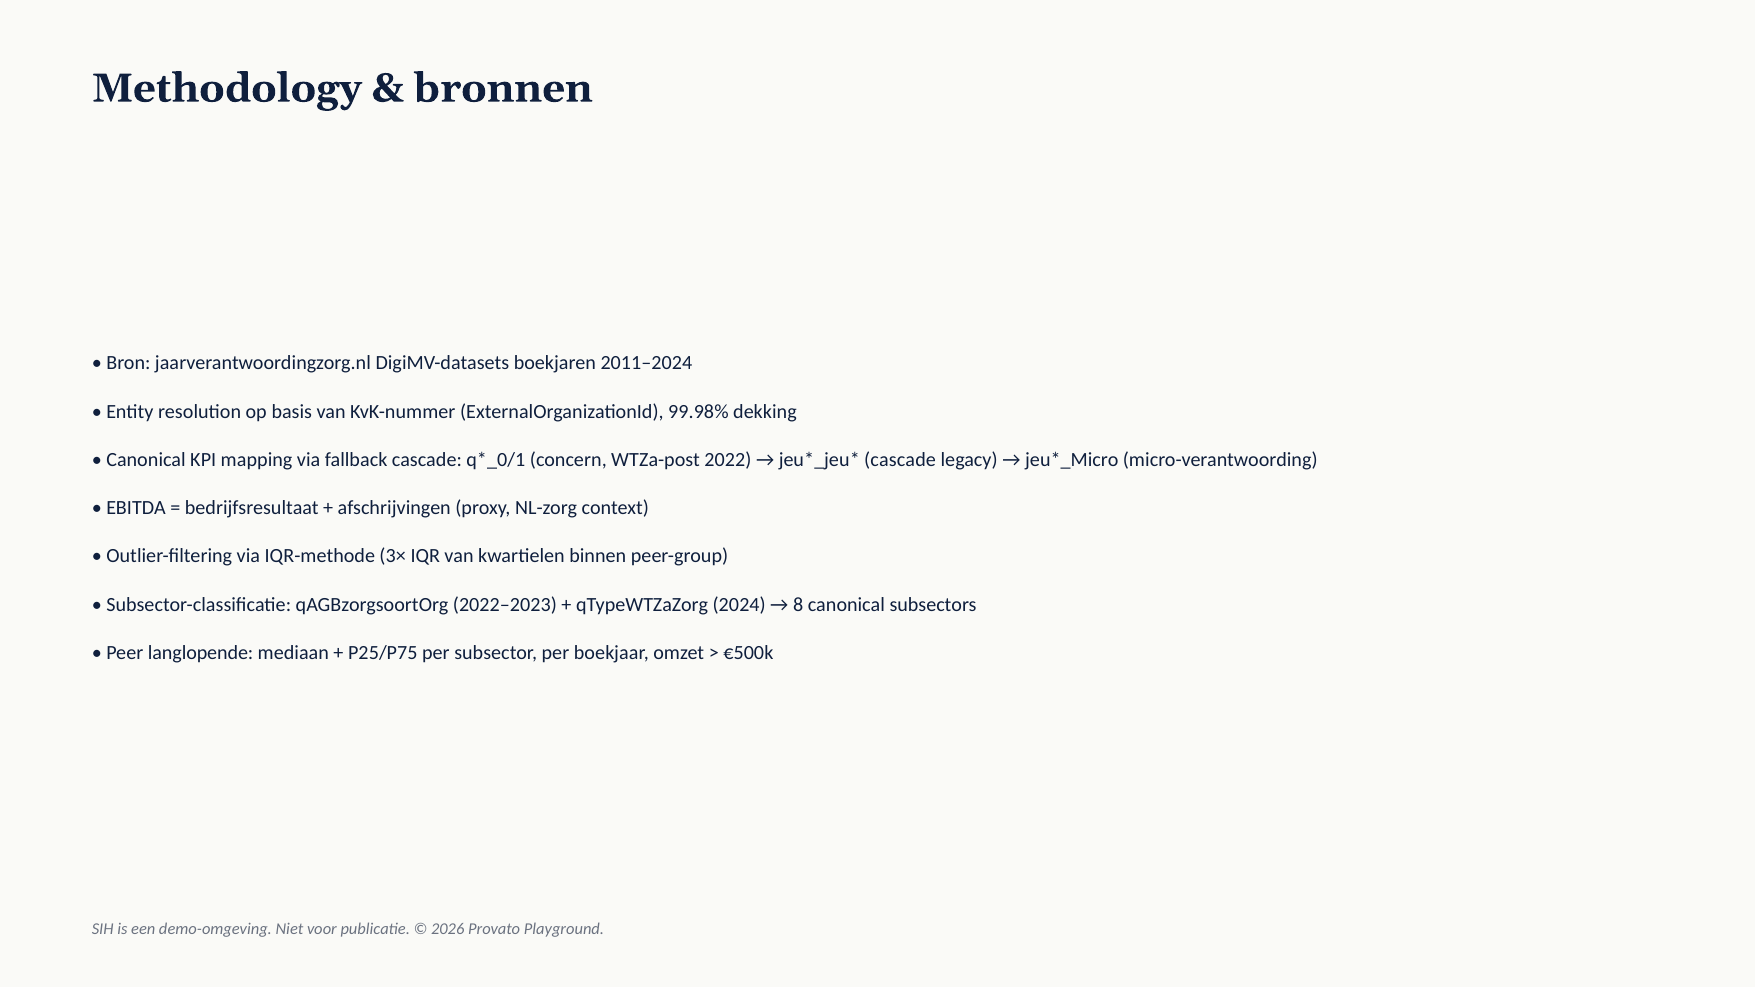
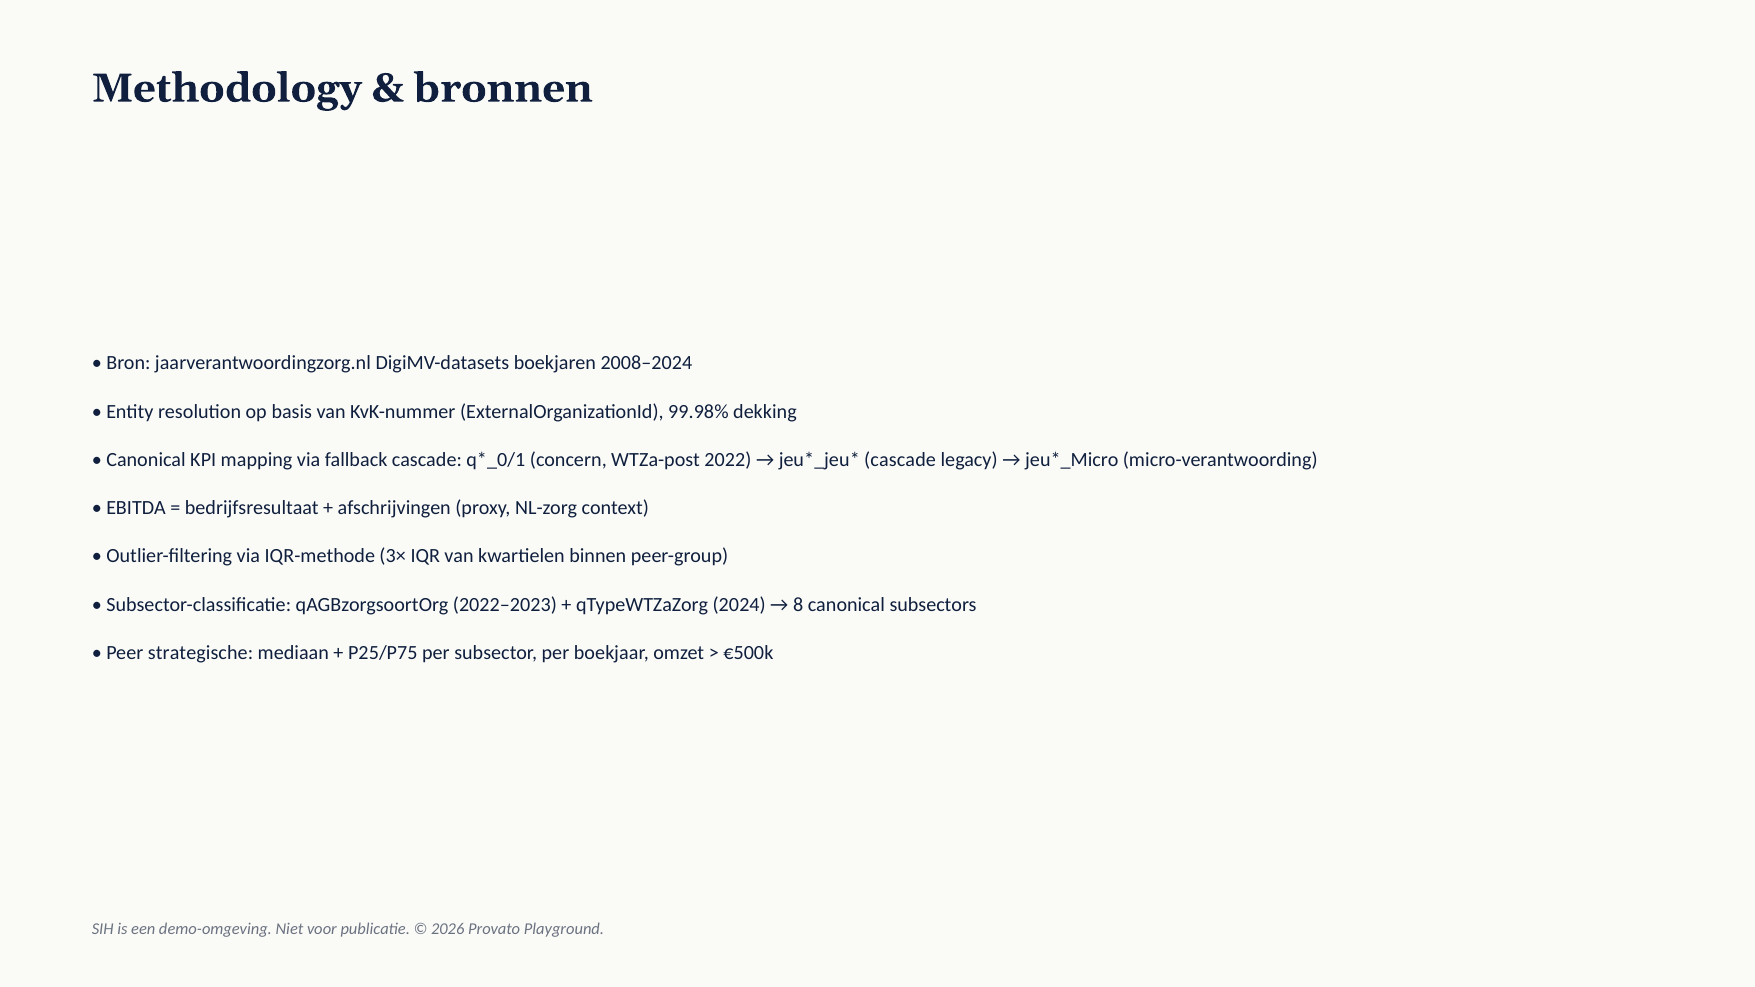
2011–2024: 2011–2024 -> 2008–2024
langlopende: langlopende -> strategische
